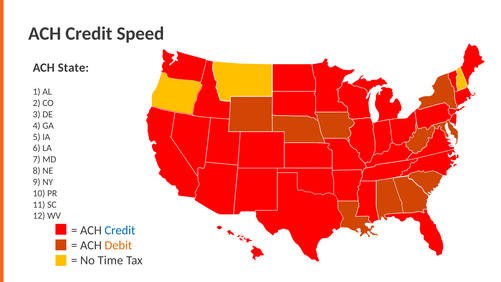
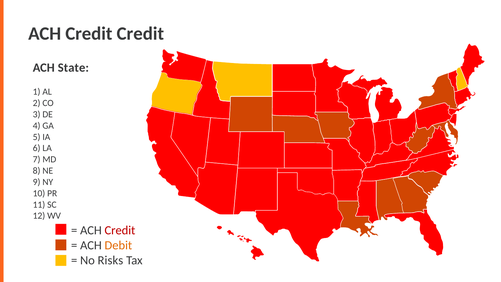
Credit Speed: Speed -> Credit
Credit at (120, 230) colour: blue -> red
Time: Time -> Risks
